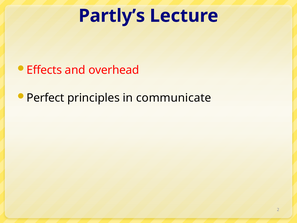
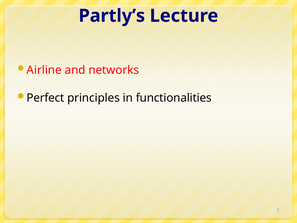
Effects: Effects -> Airline
overhead: overhead -> networks
communicate: communicate -> functionalities
